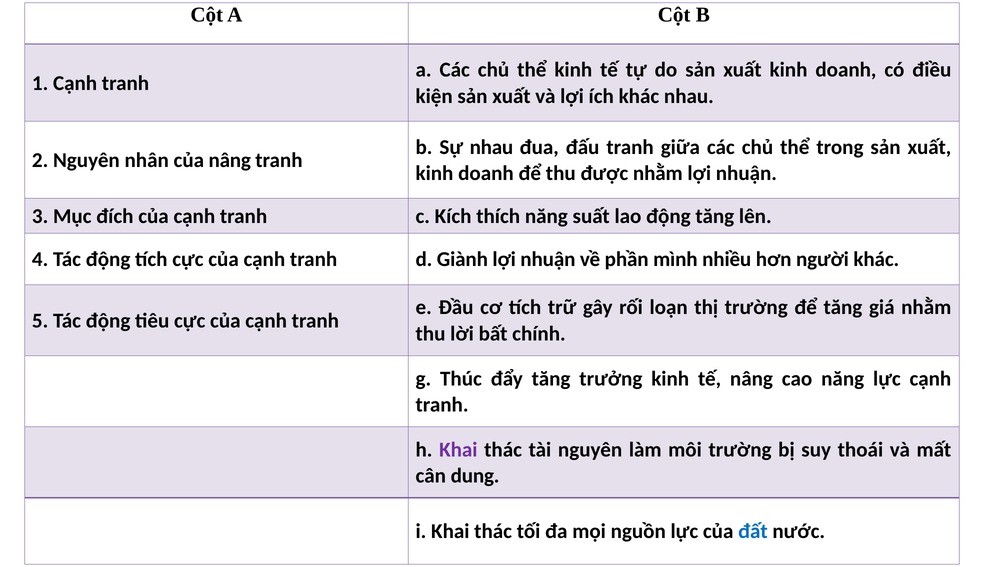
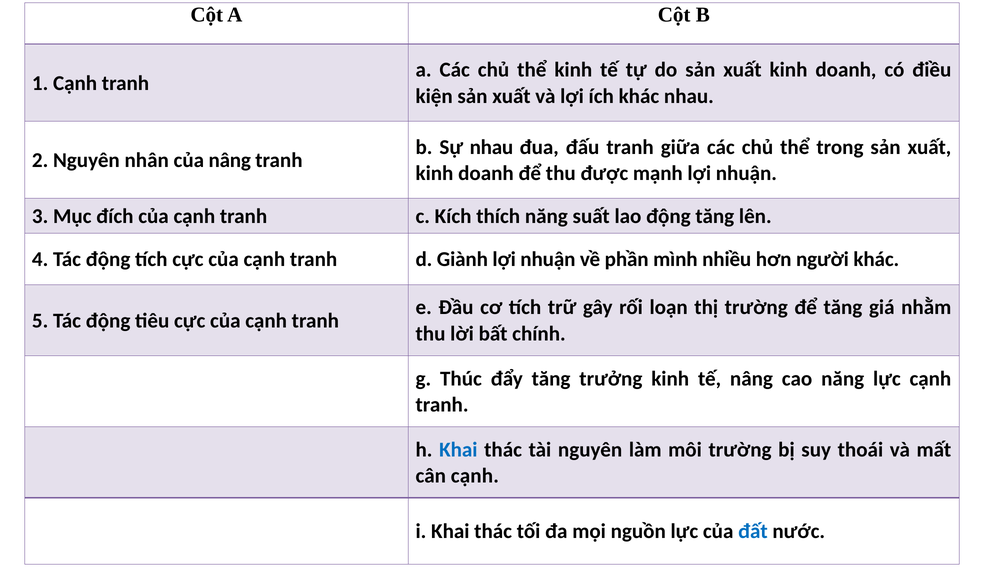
được nhằm: nhằm -> mạnh
Khai at (458, 449) colour: purple -> blue
cân dung: dung -> cạnh
